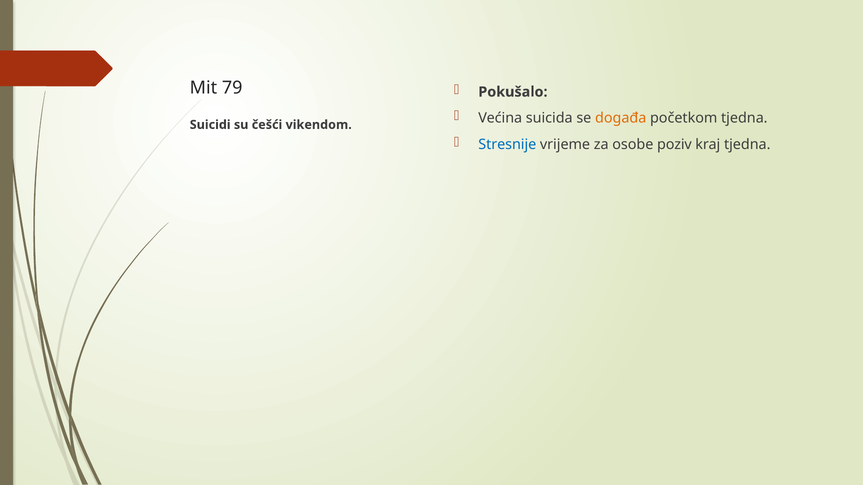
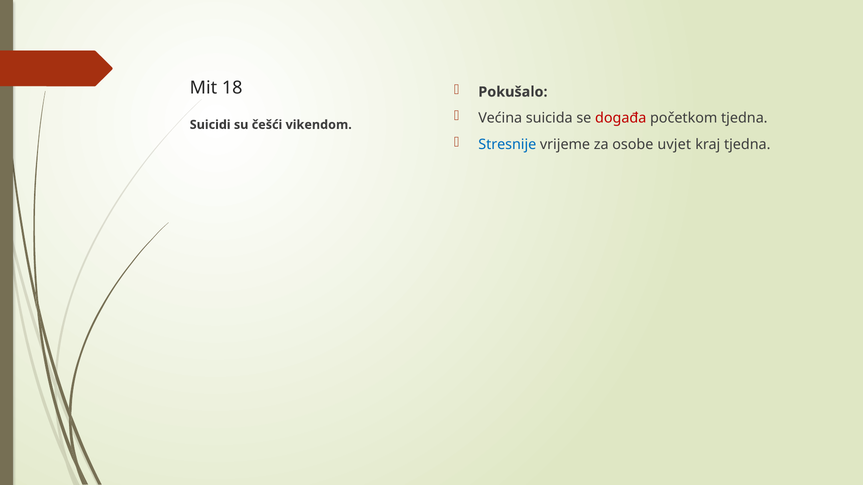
79: 79 -> 18
događa colour: orange -> red
poziv: poziv -> uvjet
